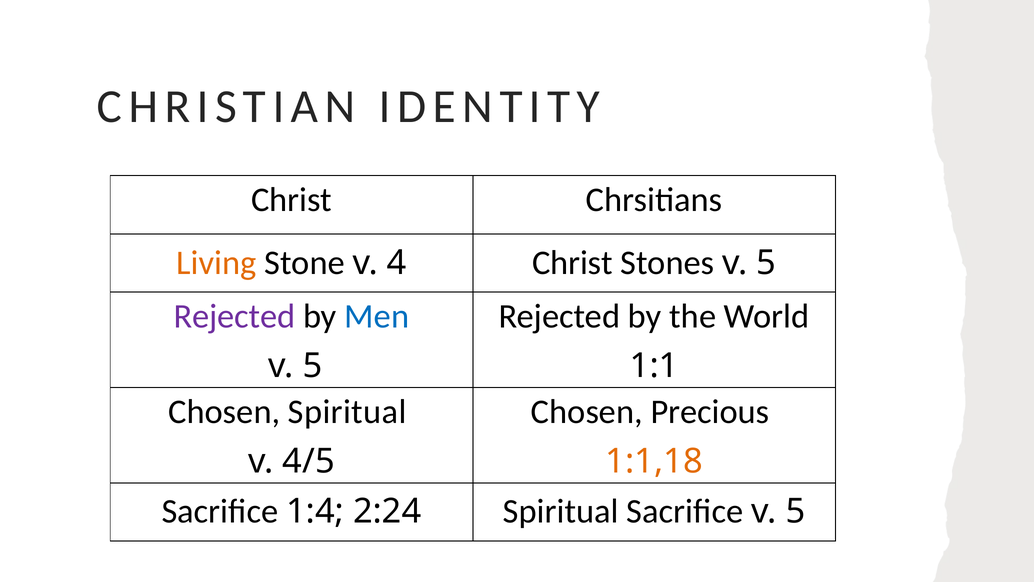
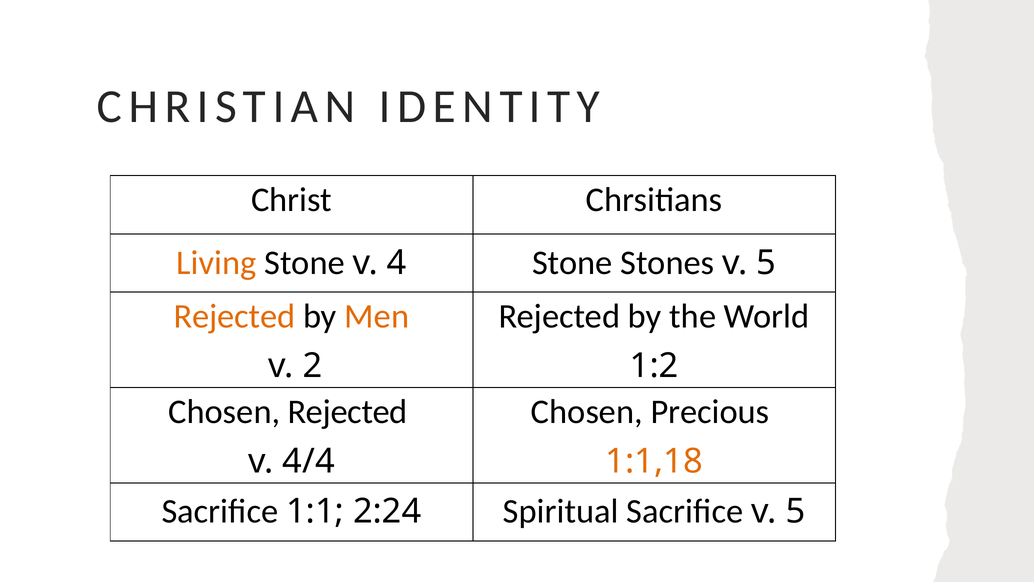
4 Christ: Christ -> Stone
Rejected at (235, 316) colour: purple -> orange
Men colour: blue -> orange
5 at (312, 366): 5 -> 2
1:1: 1:1 -> 1:2
Chosen Spiritual: Spiritual -> Rejected
4/5: 4/5 -> 4/4
1:4: 1:4 -> 1:1
